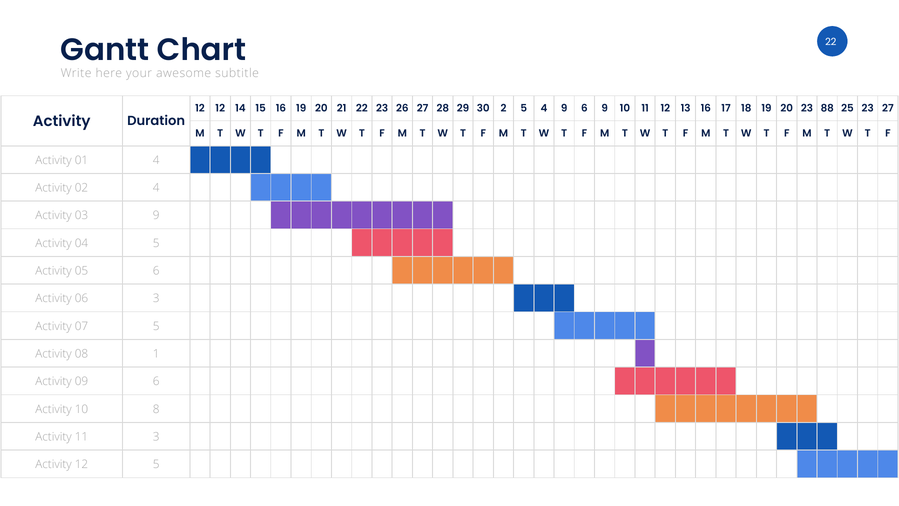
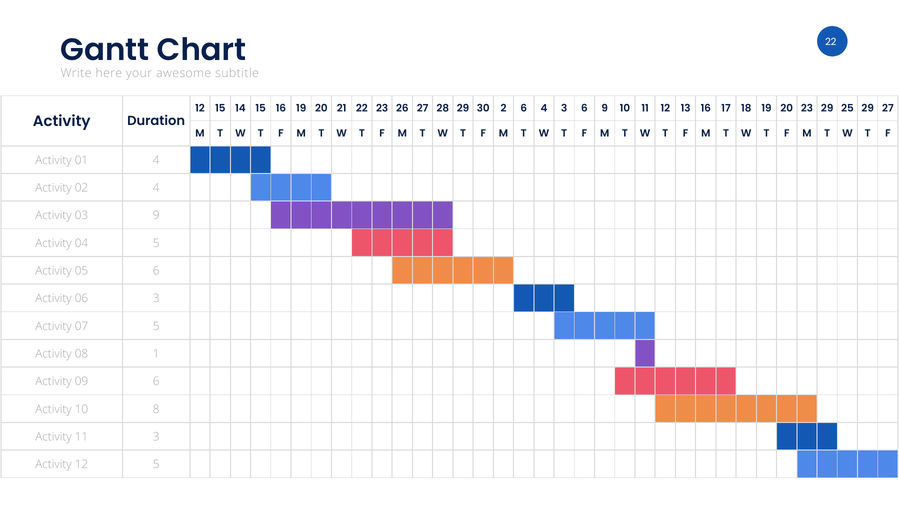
12 12: 12 -> 15
2 5: 5 -> 6
4 9: 9 -> 3
23 88: 88 -> 29
25 23: 23 -> 29
